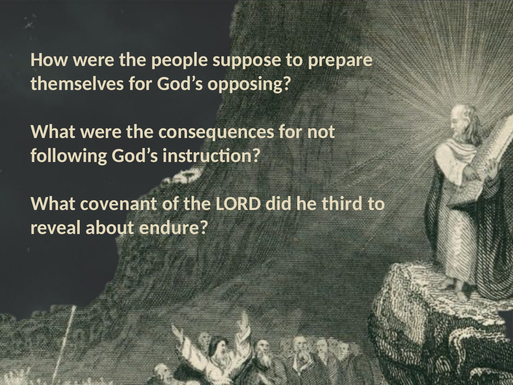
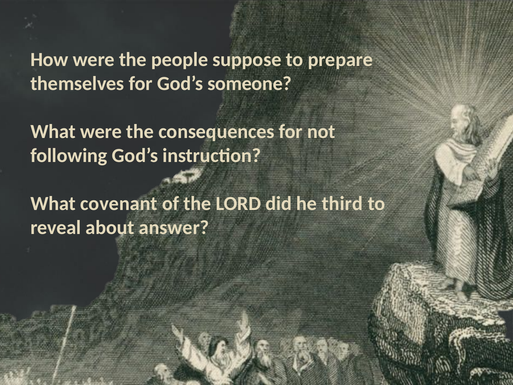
opposing: opposing -> someone
endure: endure -> answer
